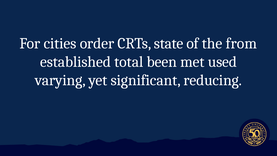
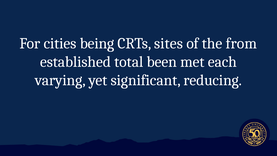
order: order -> being
state: state -> sites
used: used -> each
